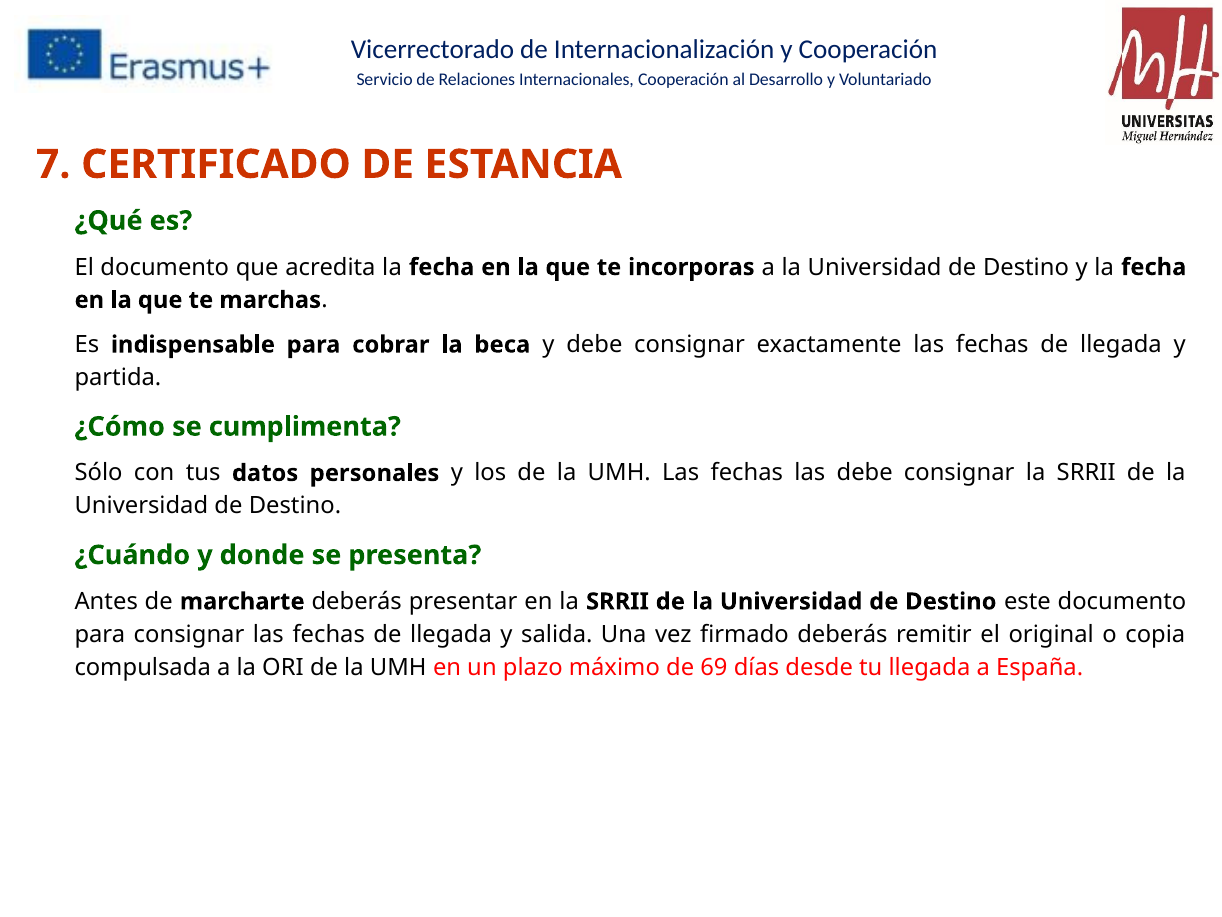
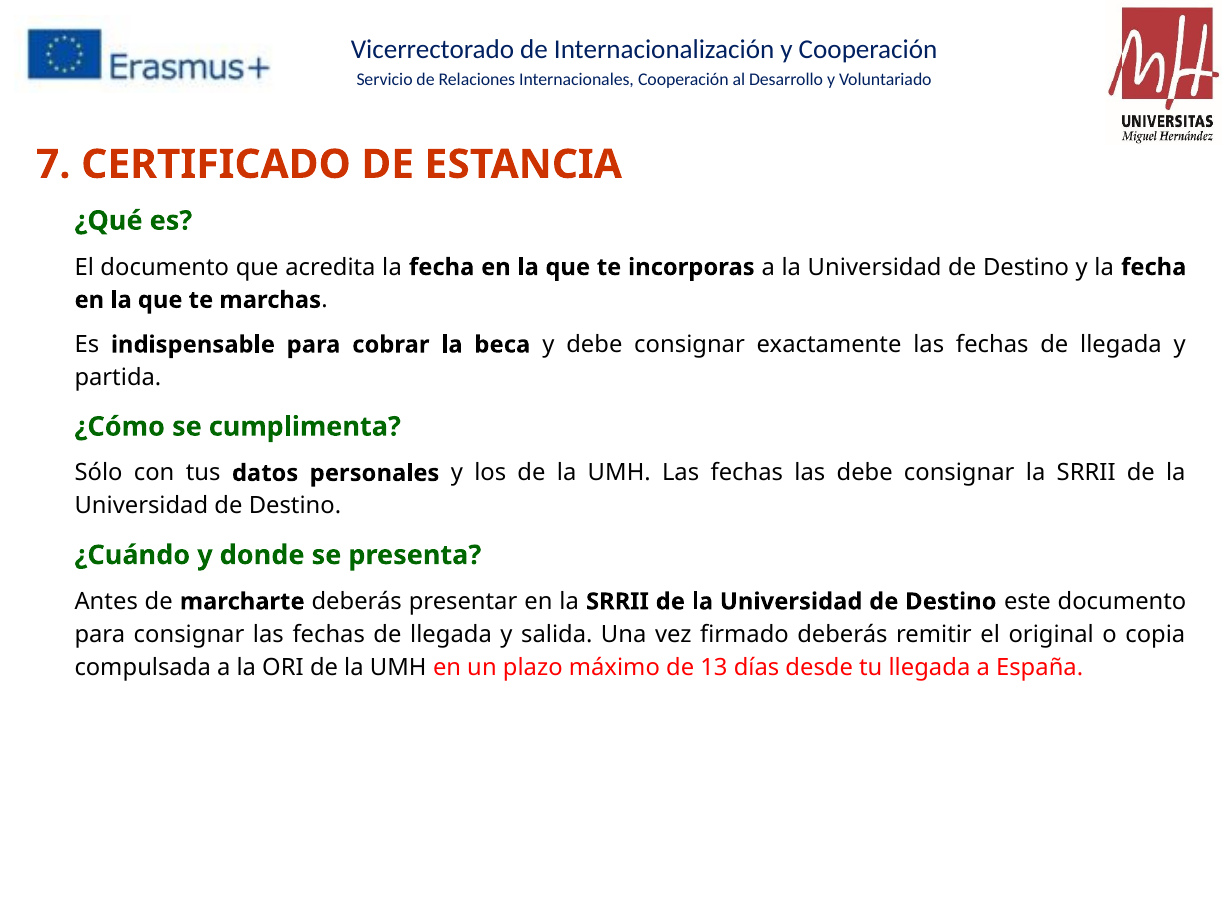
69: 69 -> 13
